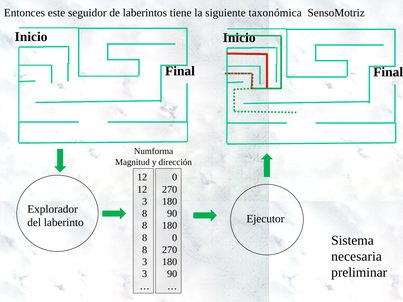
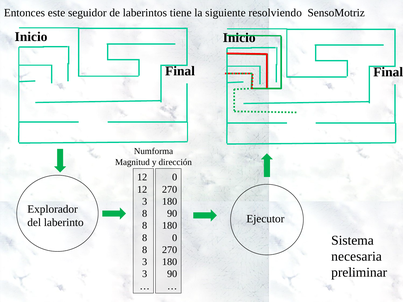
taxonómica: taxonómica -> resolviendo
